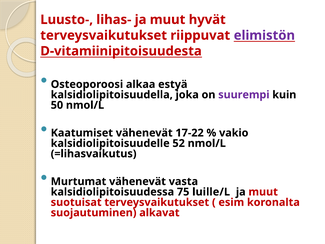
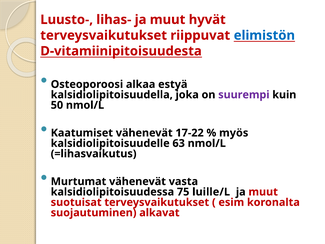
elimistön colour: purple -> blue
vakio: vakio -> myös
52: 52 -> 63
